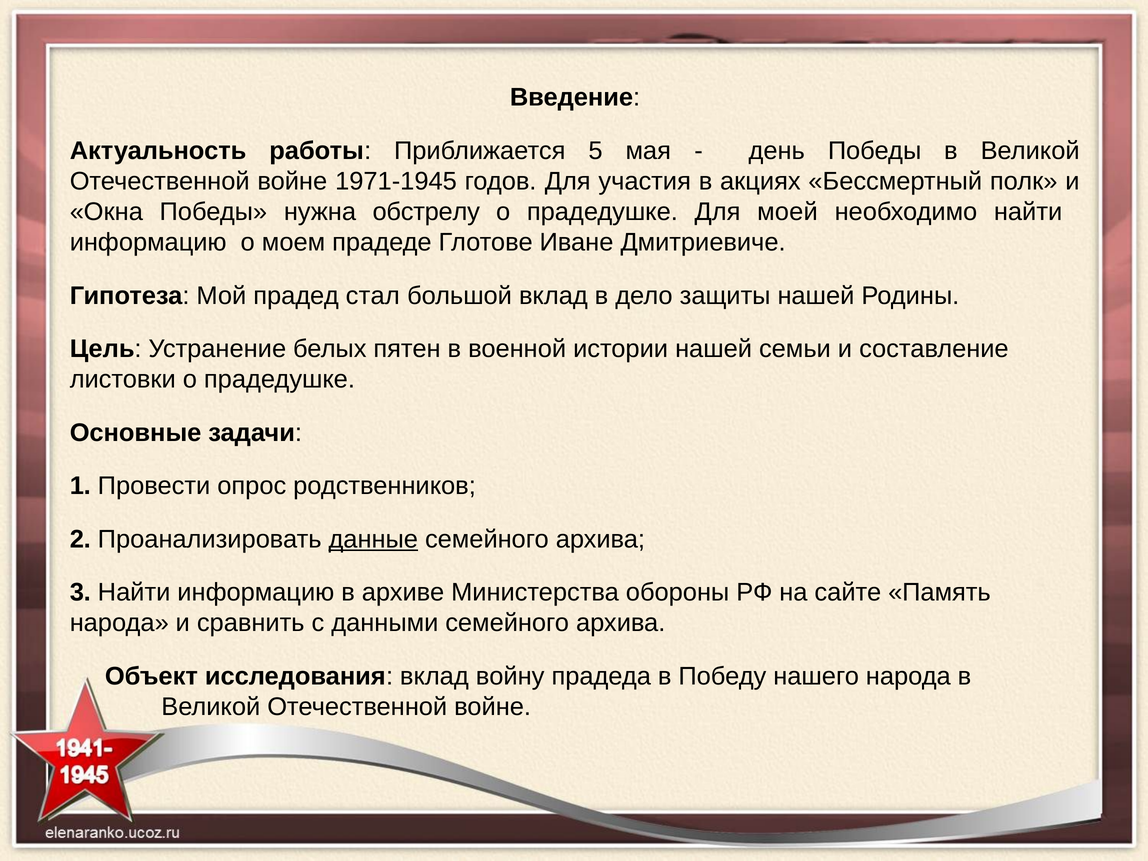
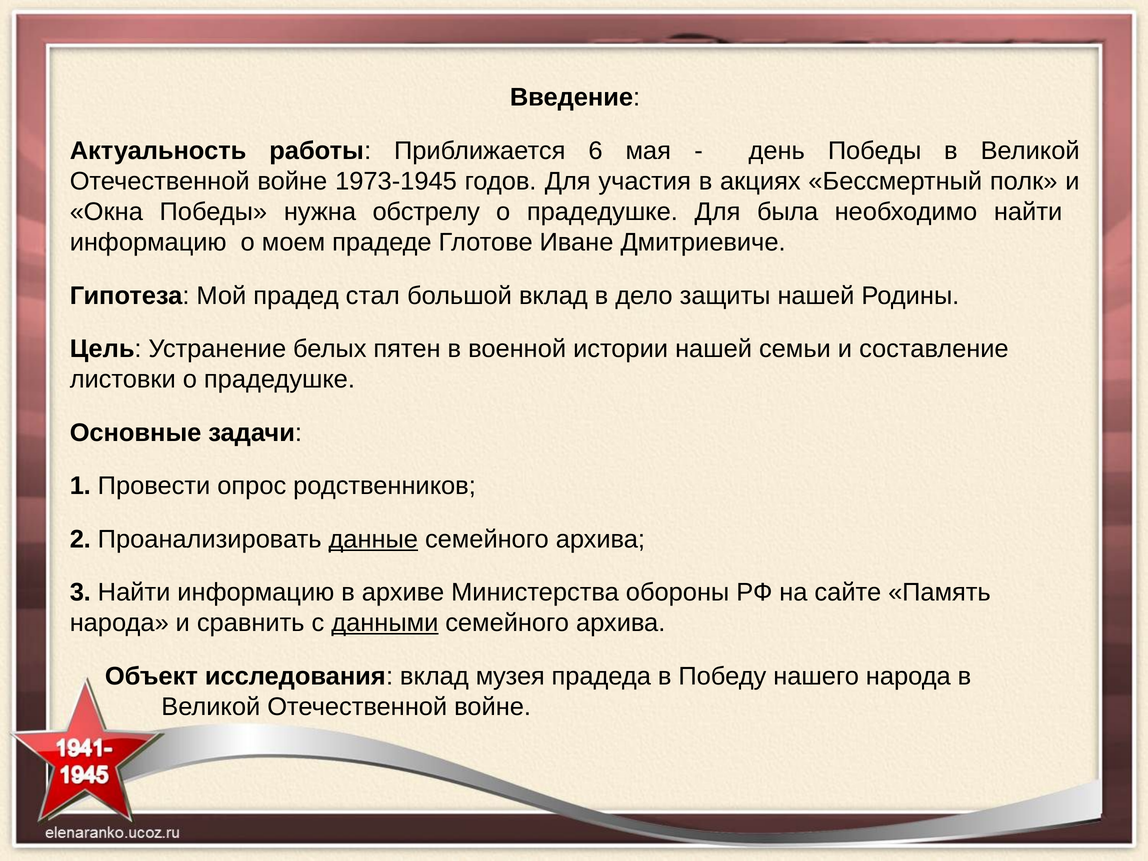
5: 5 -> 6
1971-1945: 1971-1945 -> 1973-1945
моей: моей -> была
данными underline: none -> present
войну: войну -> музея
